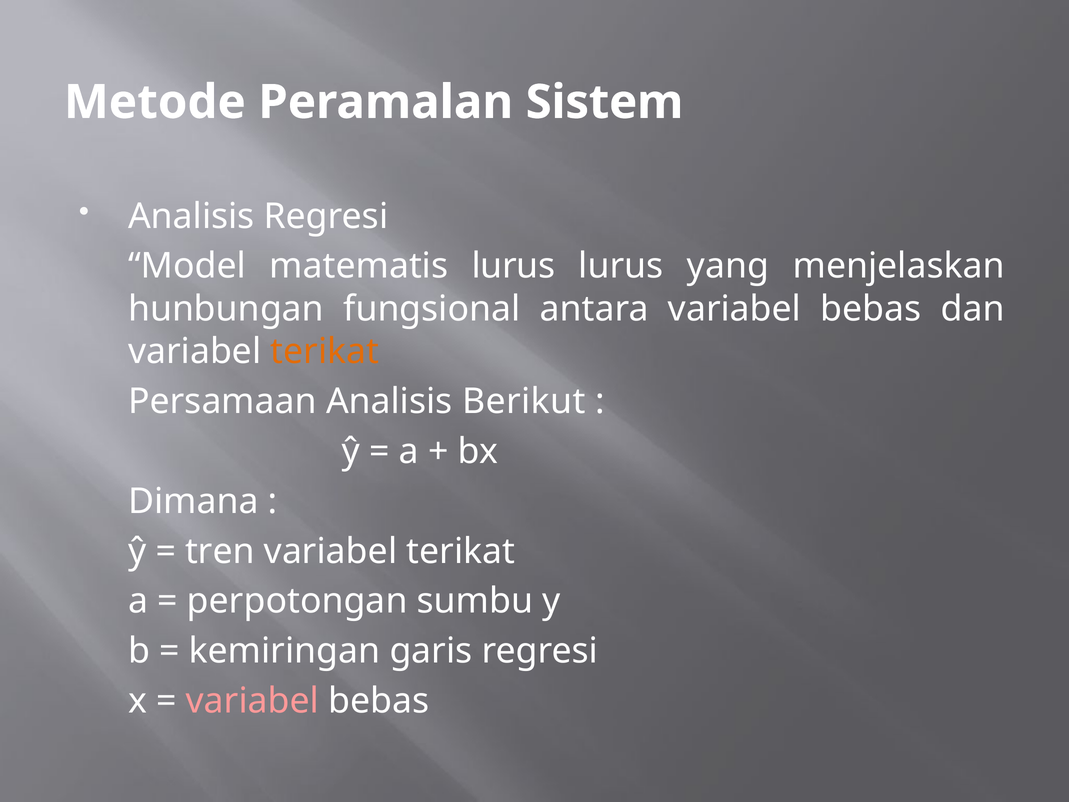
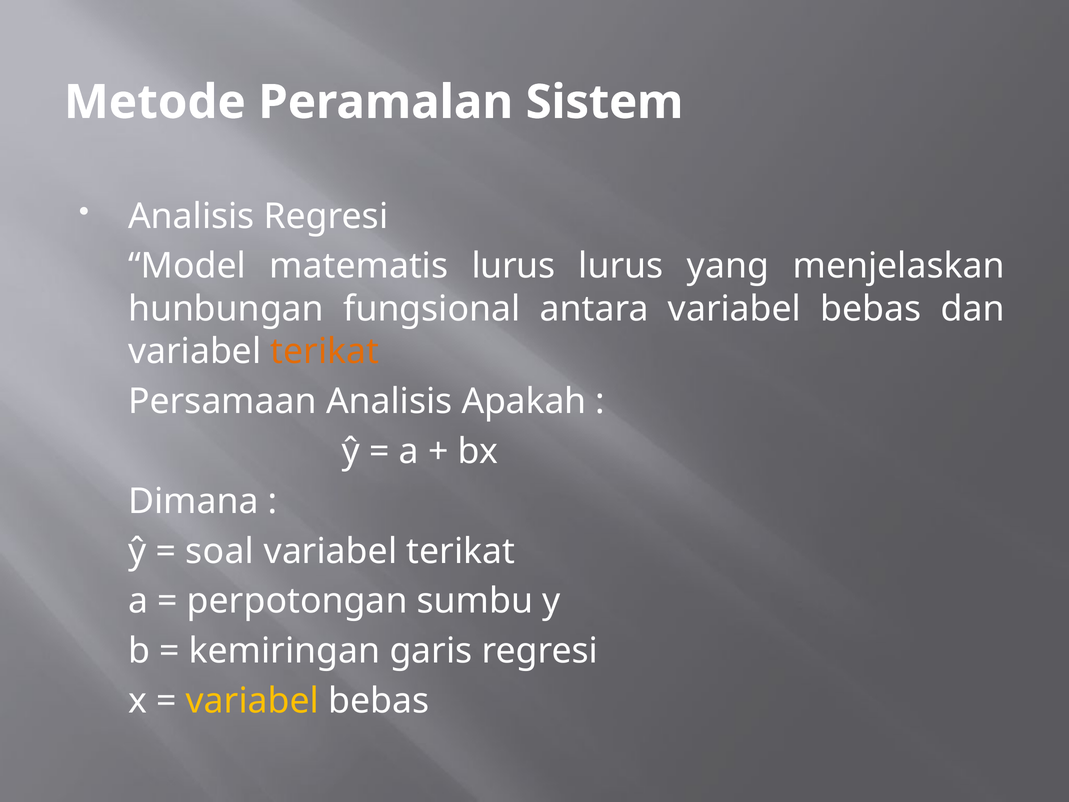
Berikut: Berikut -> Apakah
tren: tren -> soal
variabel at (252, 701) colour: pink -> yellow
